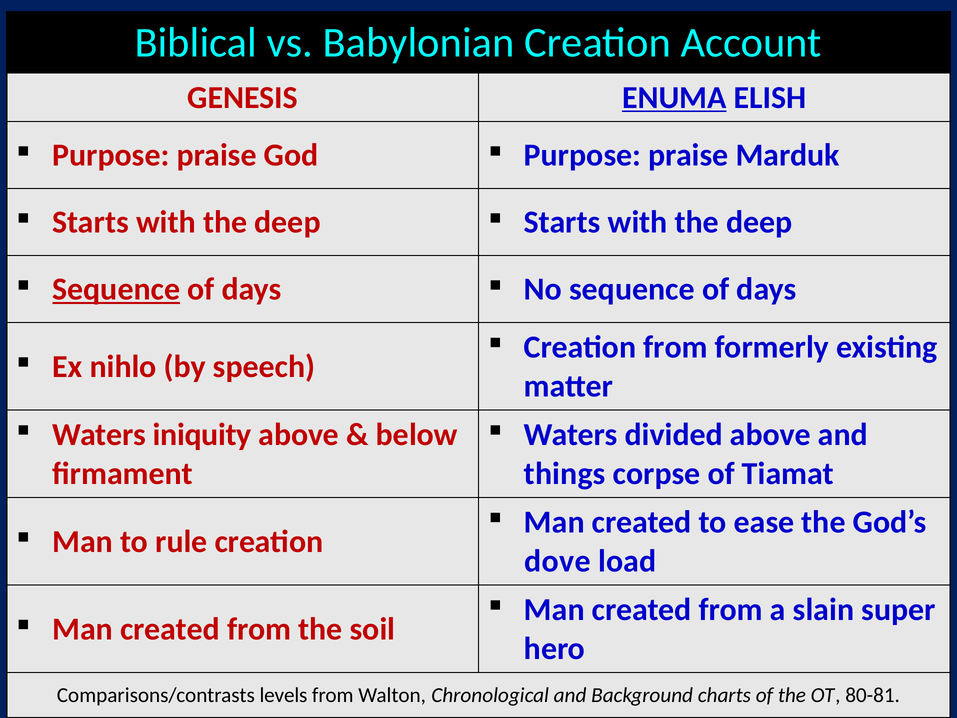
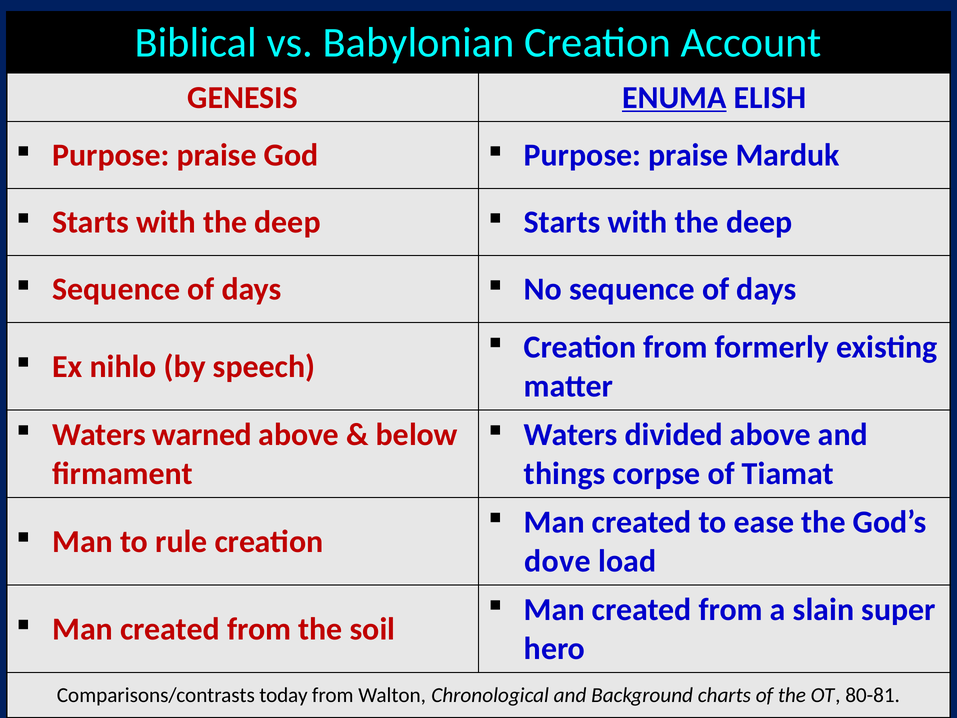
Sequence at (116, 289) underline: present -> none
iniquity: iniquity -> warned
levels: levels -> today
